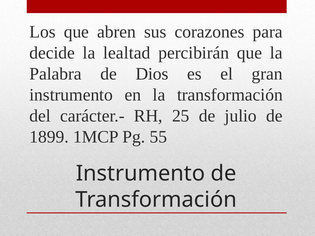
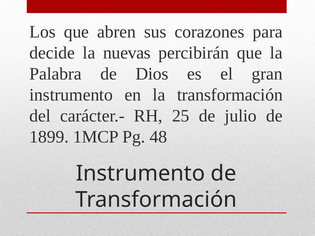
lealtad: lealtad -> nuevas
55: 55 -> 48
